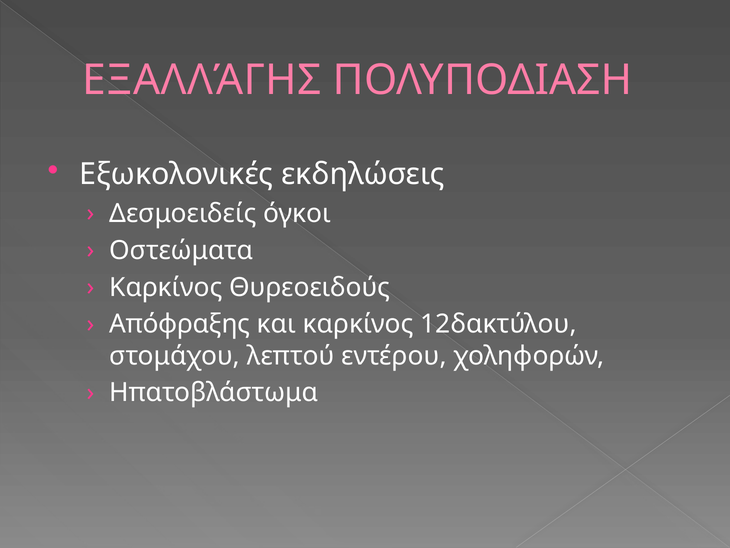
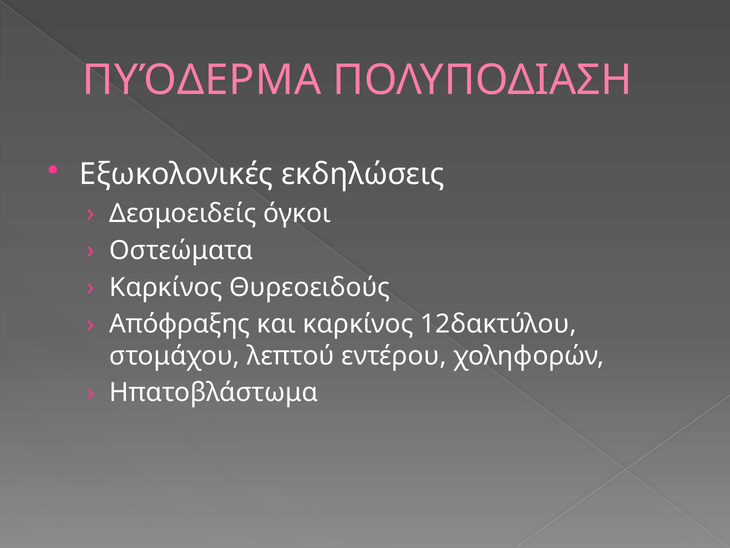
ΕΞΑΛΛΆΓΗΣ: ΕΞΑΛΛΆΓΗΣ -> ΠΥΌΔΕΡΜΑ
